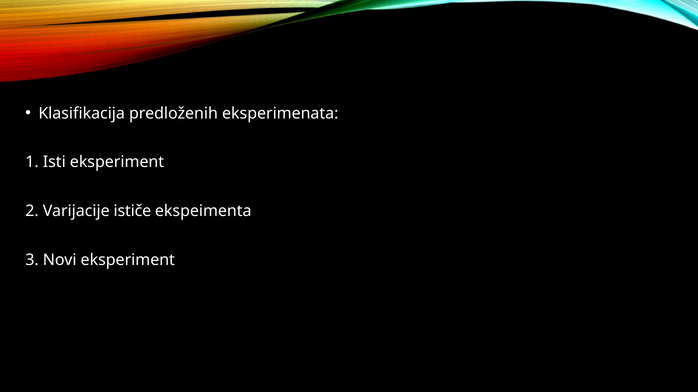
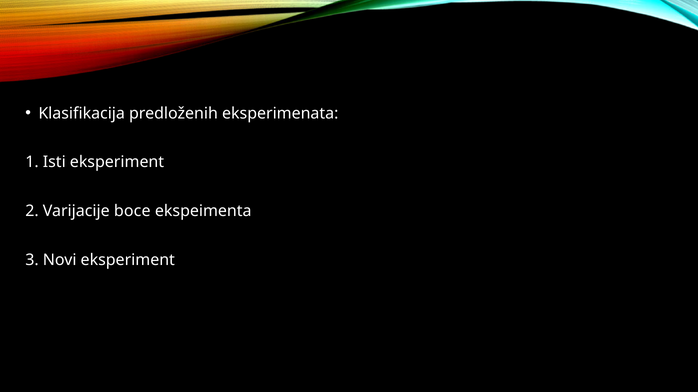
ističe: ističe -> boce
